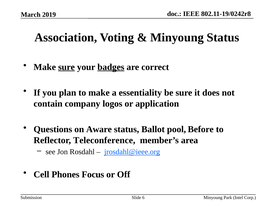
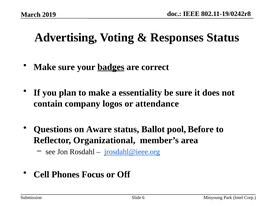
Association: Association -> Advertising
Minyoung at (177, 37): Minyoung -> Responses
sure at (66, 67) underline: present -> none
application: application -> attendance
Teleconference: Teleconference -> Organizational
